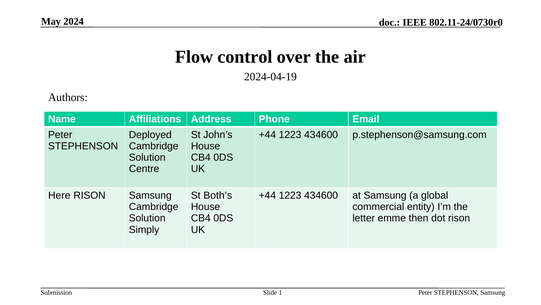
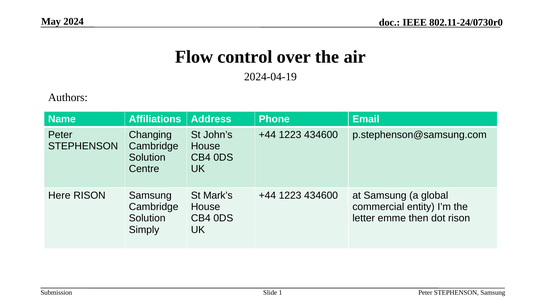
Deployed: Deployed -> Changing
Both’s: Both’s -> Mark’s
